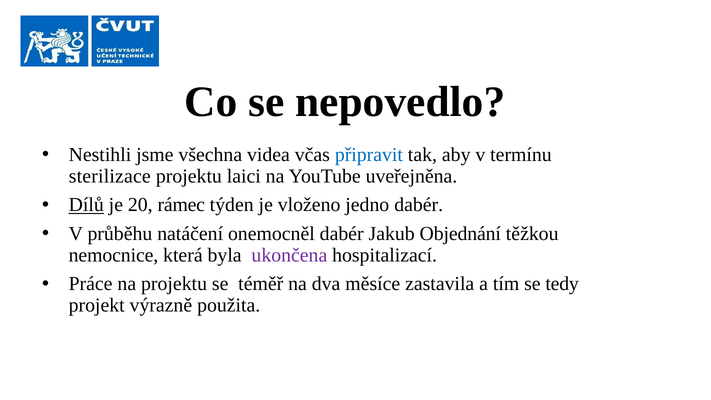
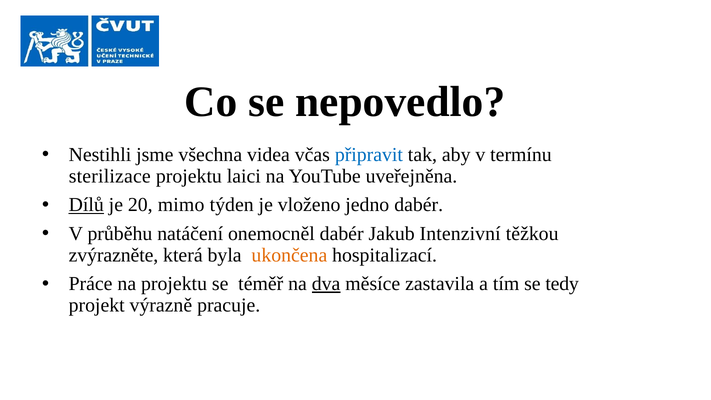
rámec: rámec -> mimo
Objednání: Objednání -> Intenzivní
nemocnice: nemocnice -> zvýrazněte
ukončena colour: purple -> orange
dva underline: none -> present
použita: použita -> pracuje
